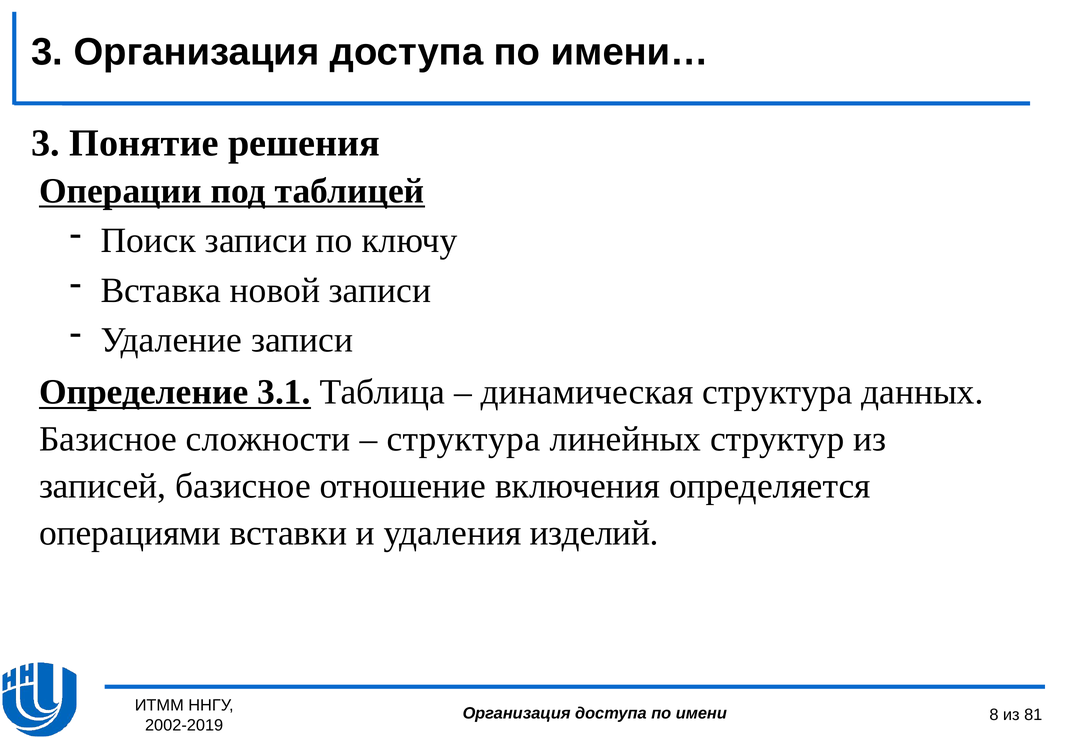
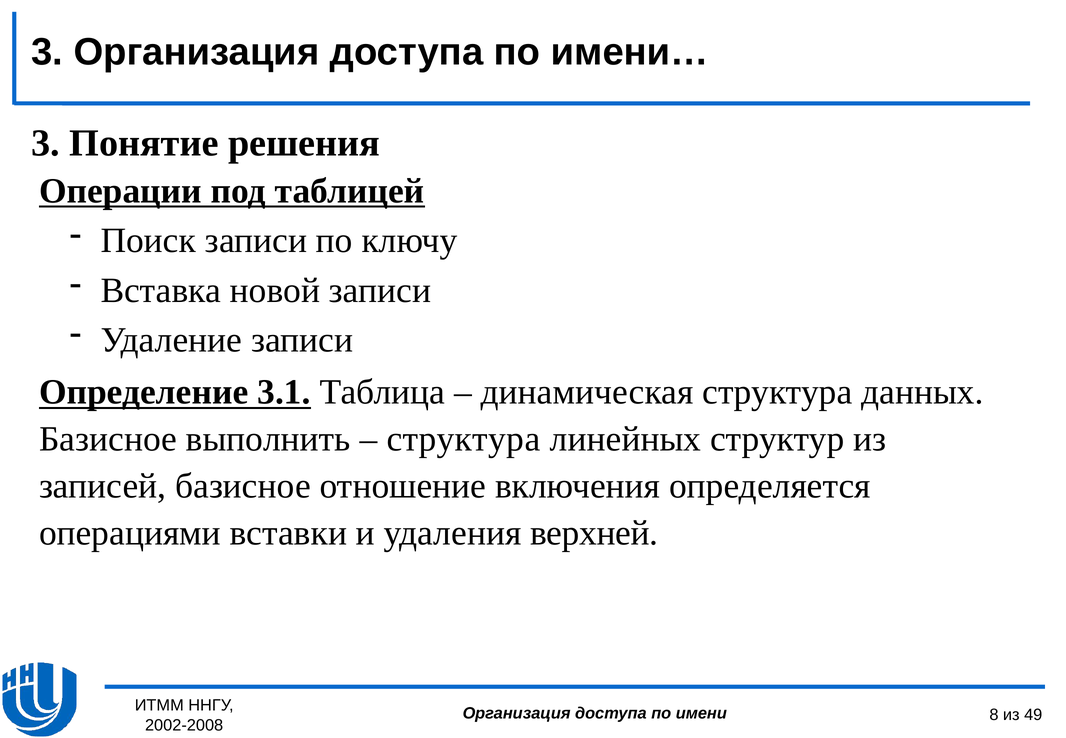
сложности: сложности -> выполнить
изделий: изделий -> верхней
81: 81 -> 49
2002-2019: 2002-2019 -> 2002-2008
